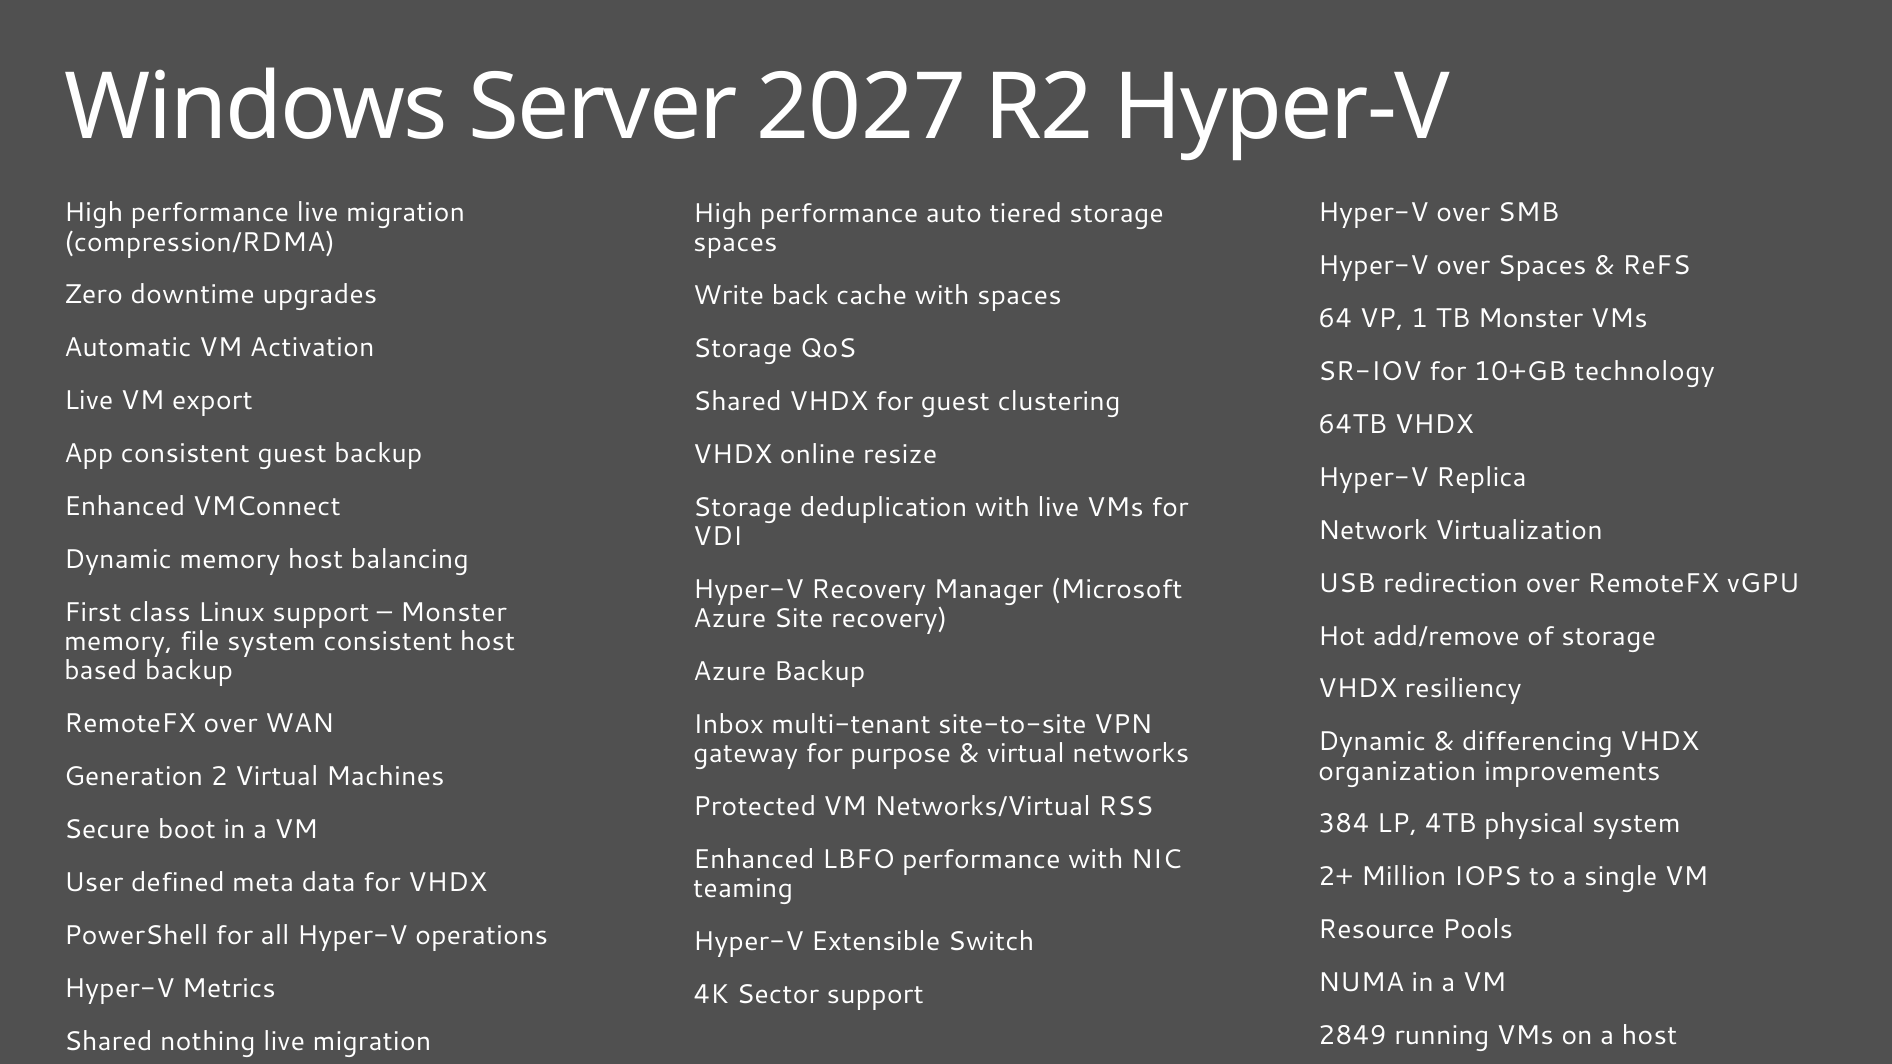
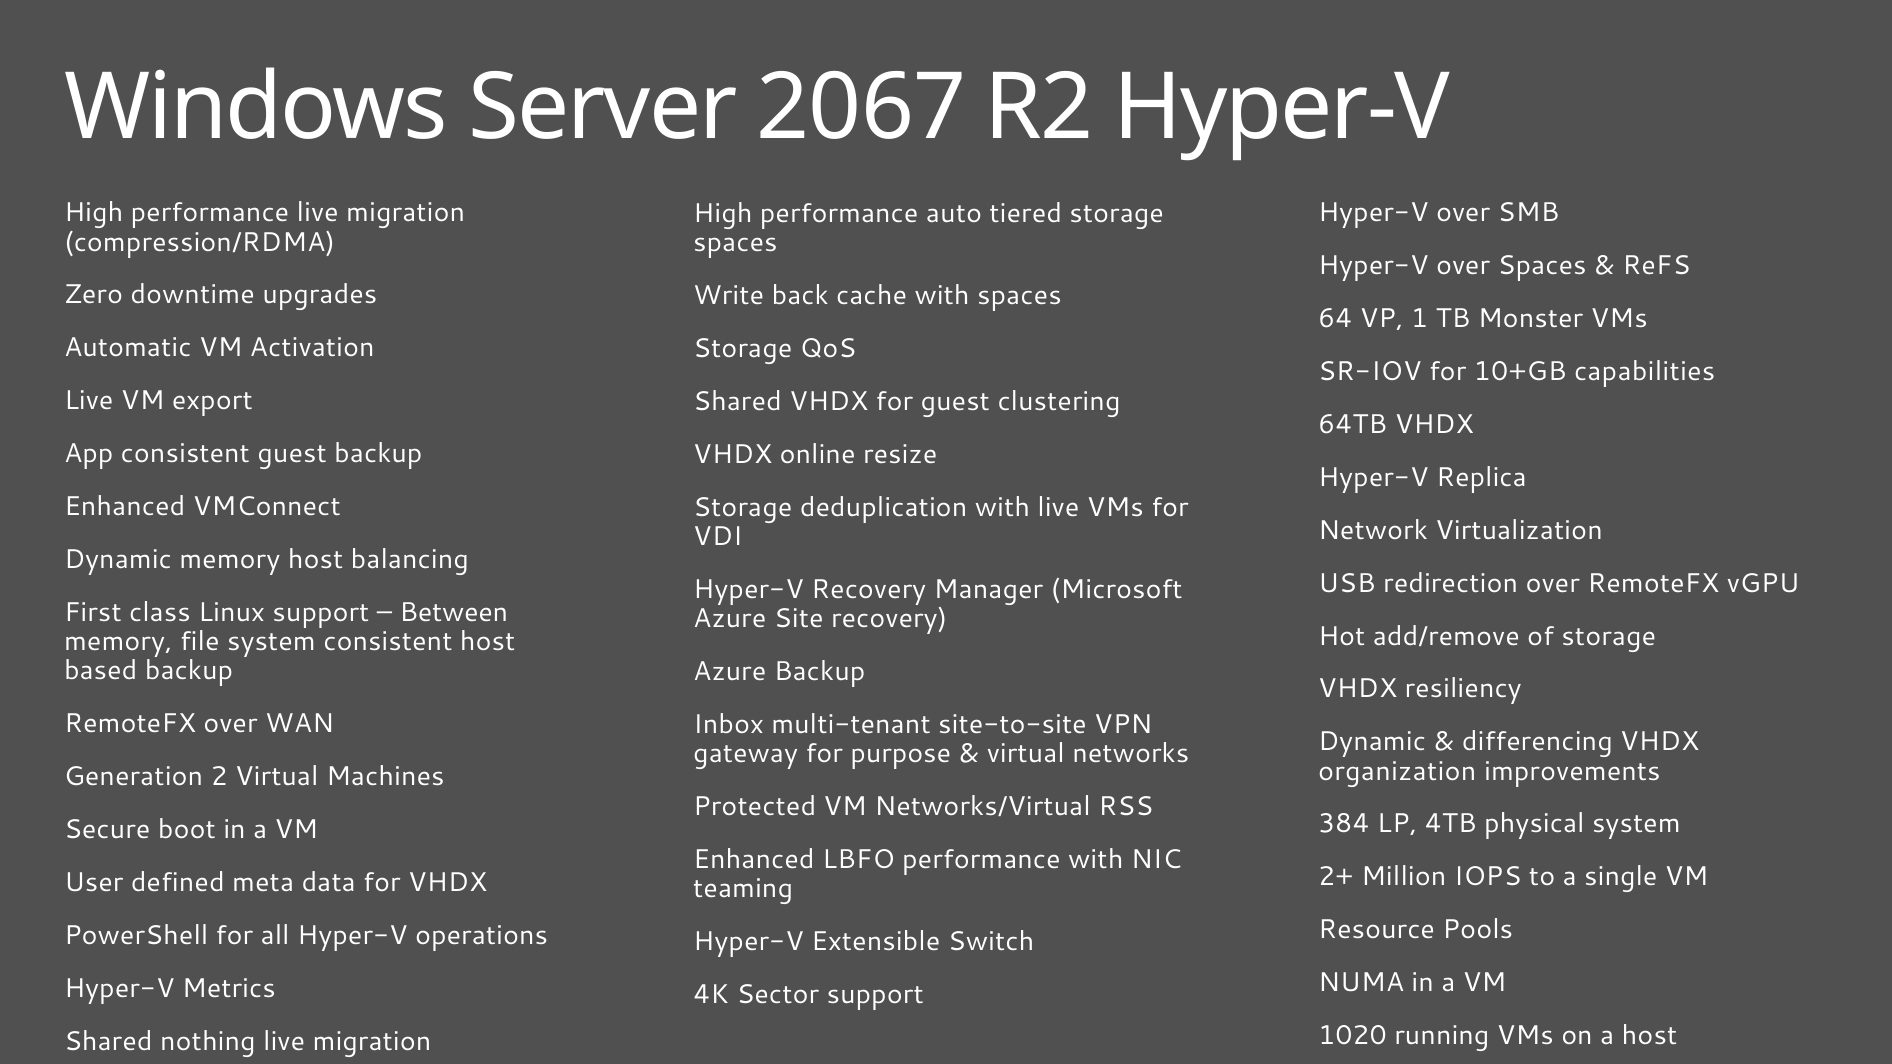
2027: 2027 -> 2067
technology: technology -> capabilities
Monster at (453, 612): Monster -> Between
2849: 2849 -> 1020
